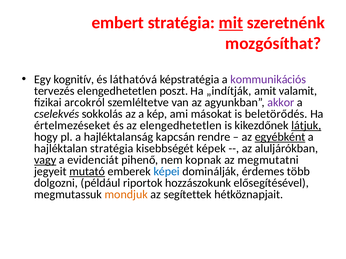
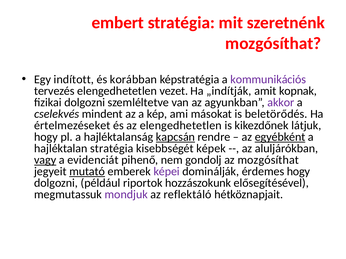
mit underline: present -> none
kognitív: kognitív -> indított
láthatóvá: láthatóvá -> korábban
poszt: poszt -> vezet
valamit: valamit -> kopnak
fizikai arcokról: arcokról -> dolgozni
sokkolás: sokkolás -> mindent
látjuk underline: present -> none
kapcsán underline: none -> present
kopnak: kopnak -> gondolj
az megmutatni: megmutatni -> mozgósíthat
képei colour: blue -> purple
érdemes több: több -> hogy
mondjuk colour: orange -> purple
segítettek: segítettek -> reflektáló
